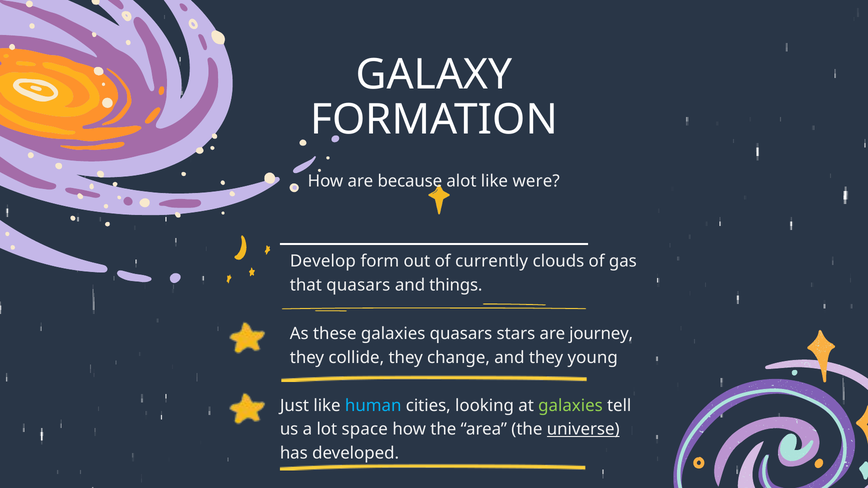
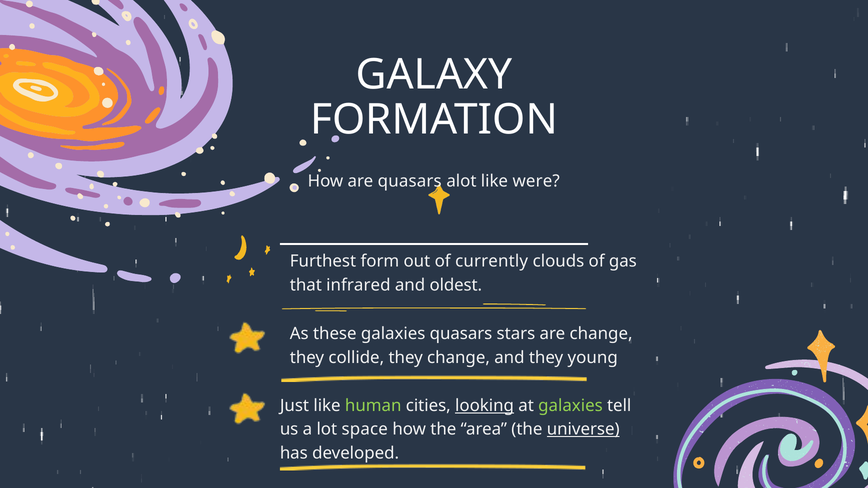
are because: because -> quasars
Develop: Develop -> Furthest
that quasars: quasars -> infrared
things: things -> oldest
are journey: journey -> change
human colour: light blue -> light green
looking underline: none -> present
